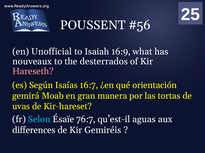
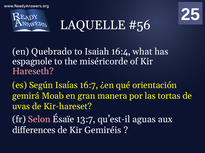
POUSSENT: POUSSENT -> LAQUELLE
Unofficial: Unofficial -> Quebrado
16:9: 16:9 -> 16:4
nouveaux: nouveaux -> espagnole
desterrados: desterrados -> miséricorde
Selon colour: light blue -> pink
76:7: 76:7 -> 13:7
